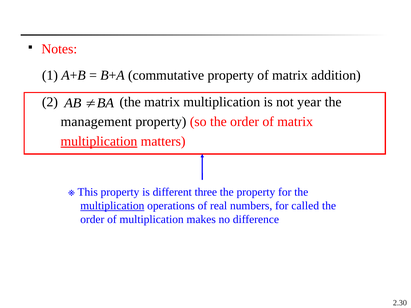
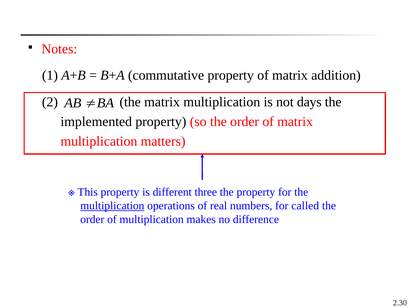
year: year -> days
management: management -> implemented
multiplication at (99, 141) underline: present -> none
